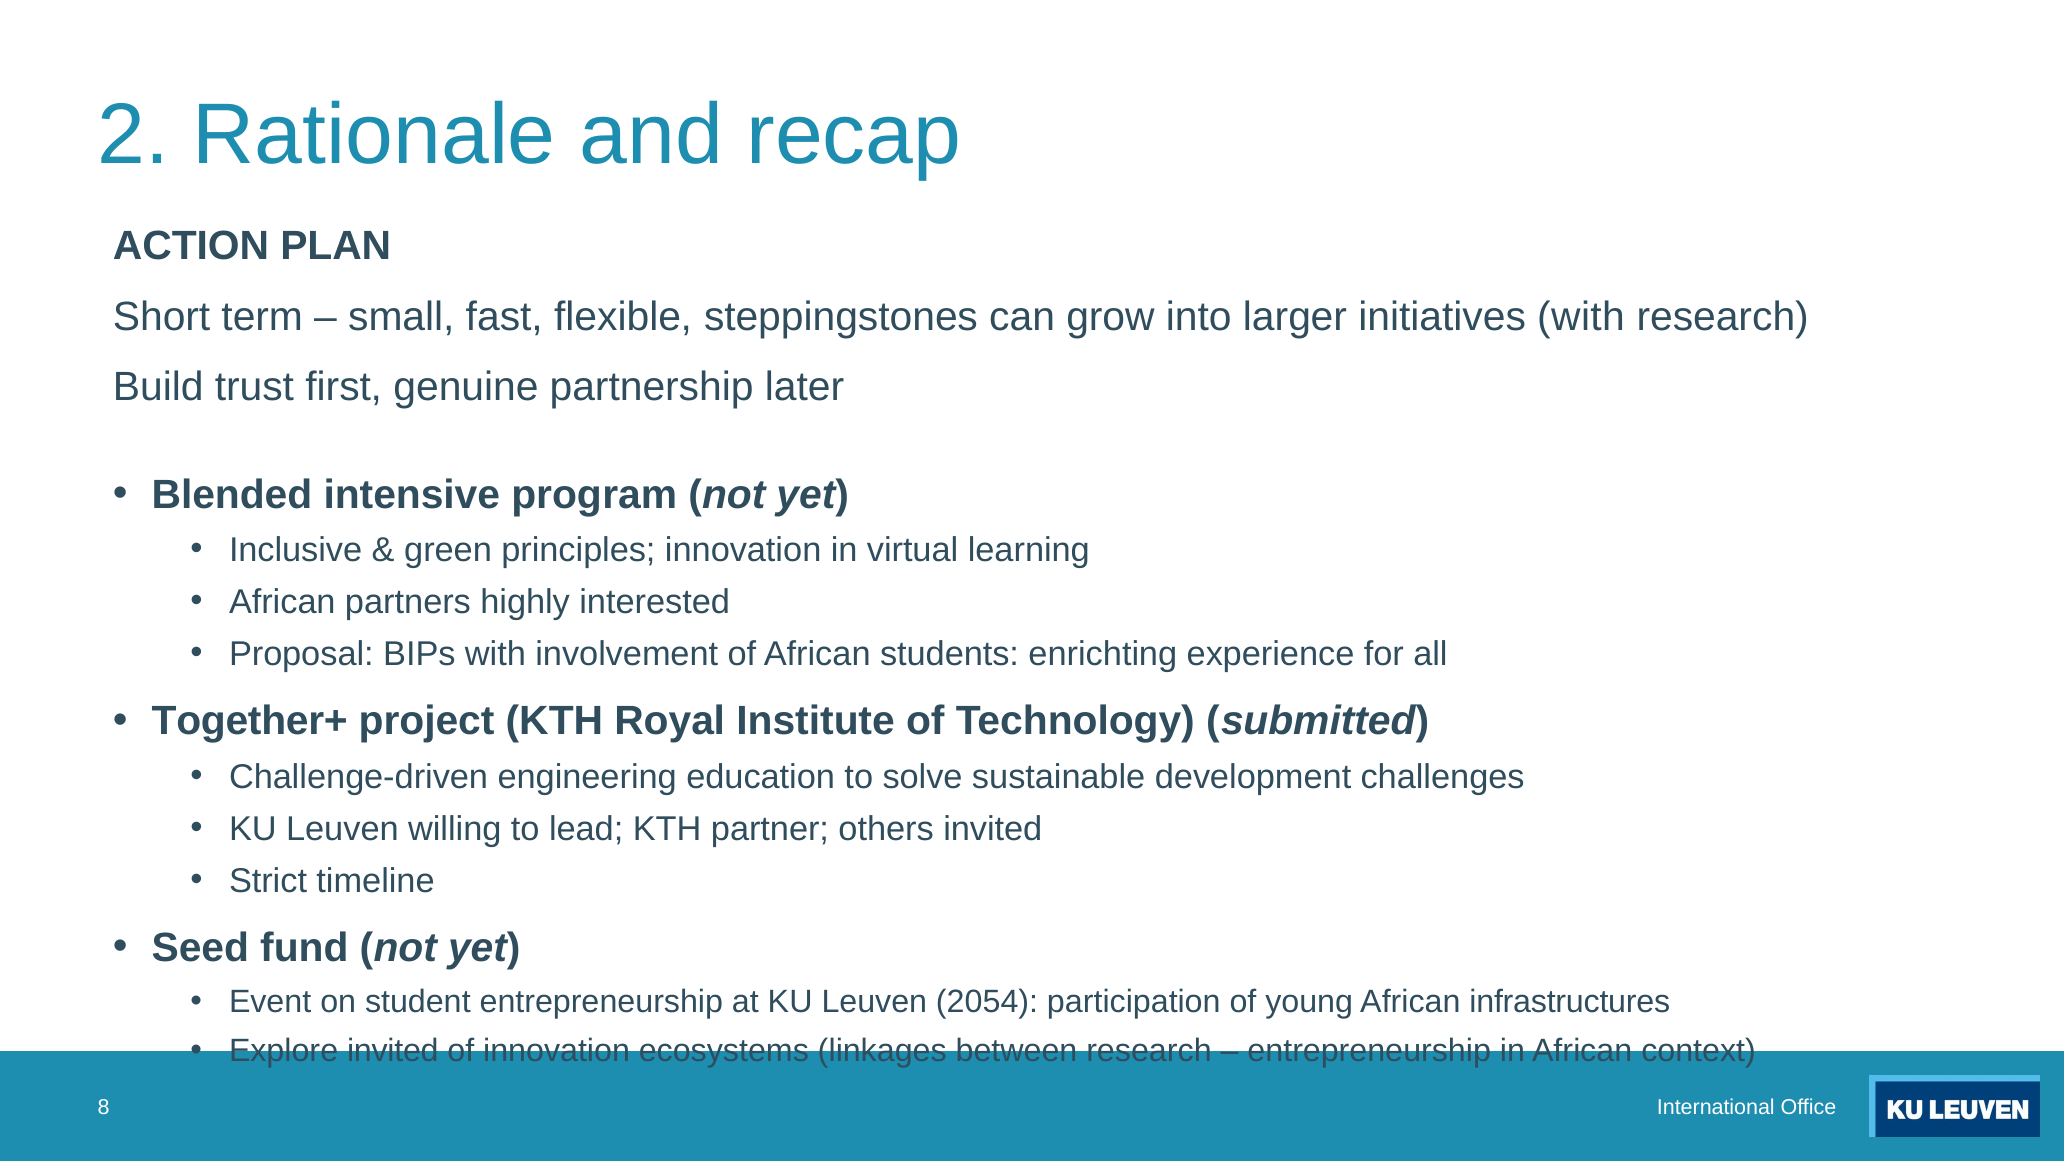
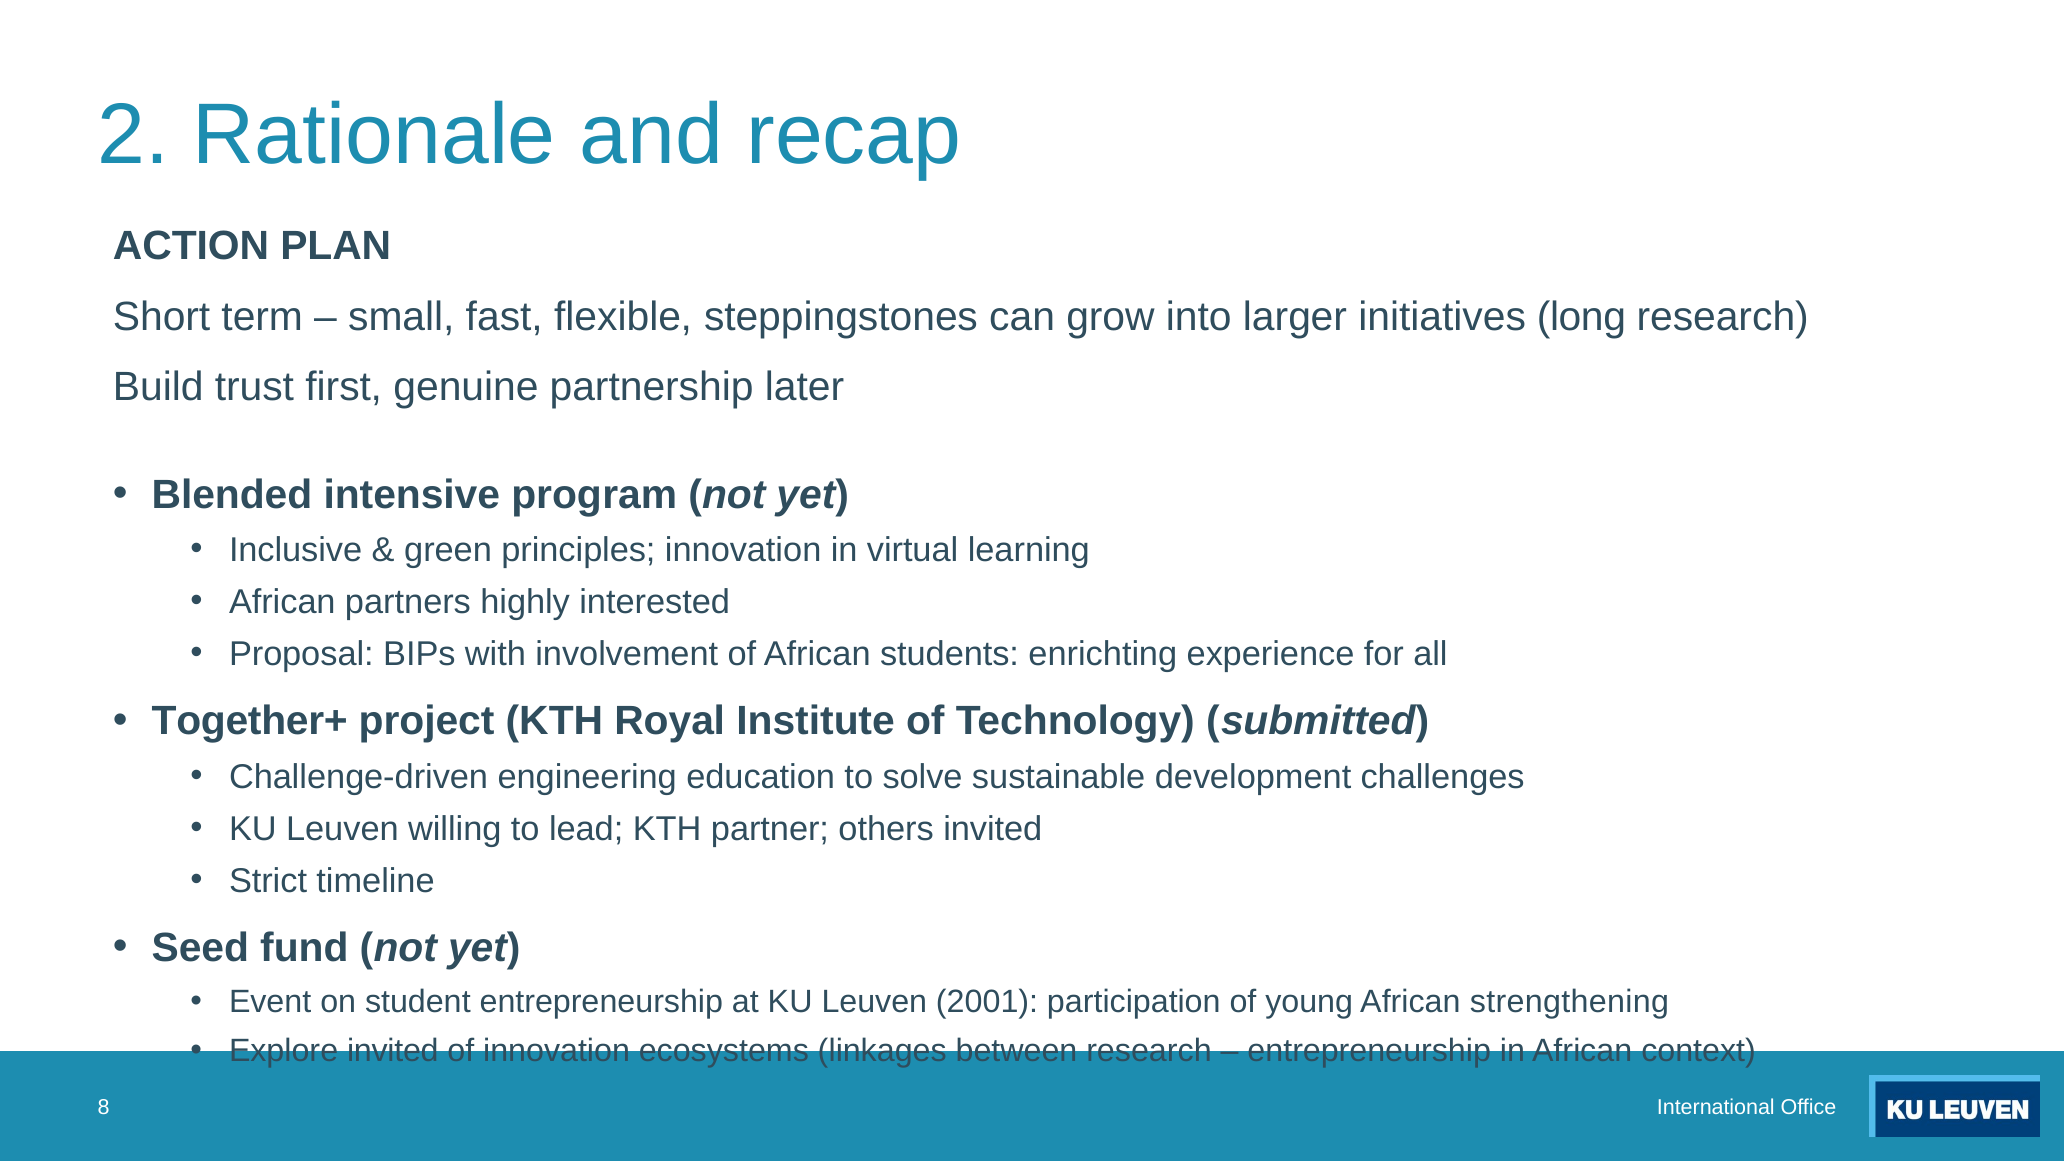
initiatives with: with -> long
2054: 2054 -> 2001
infrastructures: infrastructures -> strengthening
